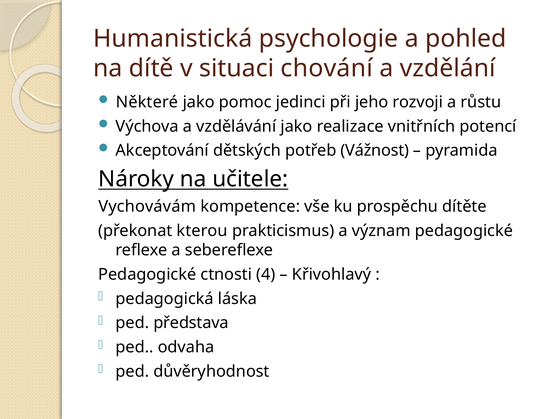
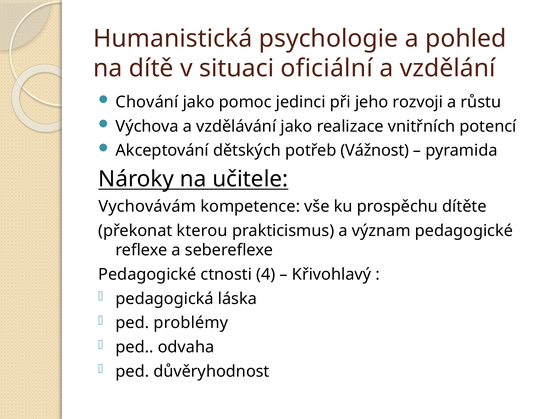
chování: chování -> oficiální
Některé: Některé -> Chování
představa: představa -> problémy
